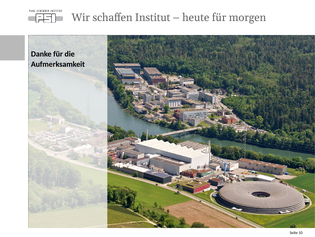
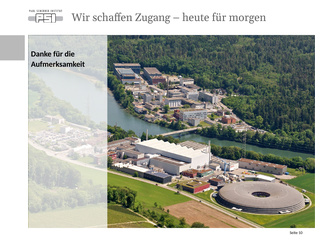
Institut: Institut -> Zugang
